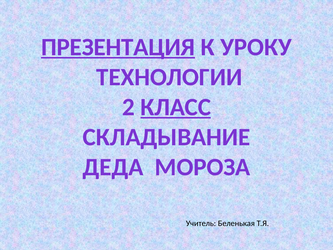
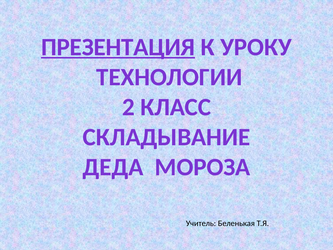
КЛАСС underline: present -> none
